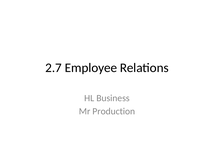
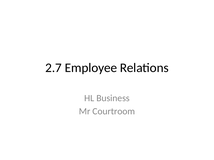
Production: Production -> Courtroom
